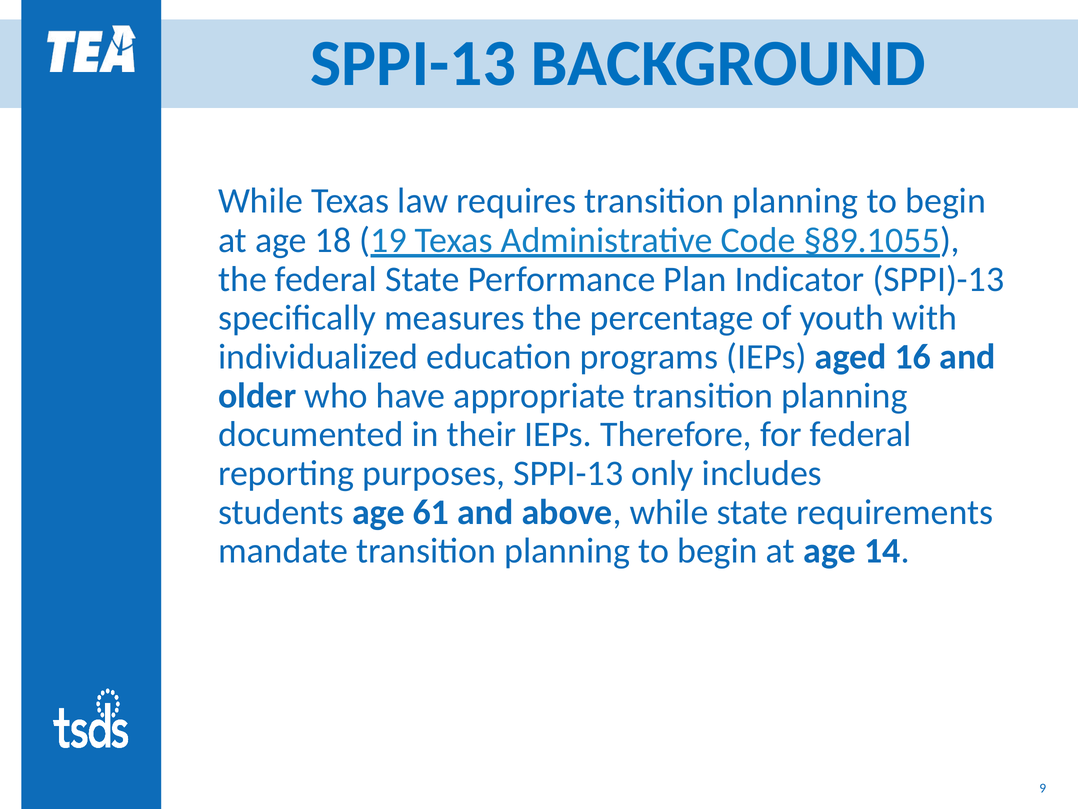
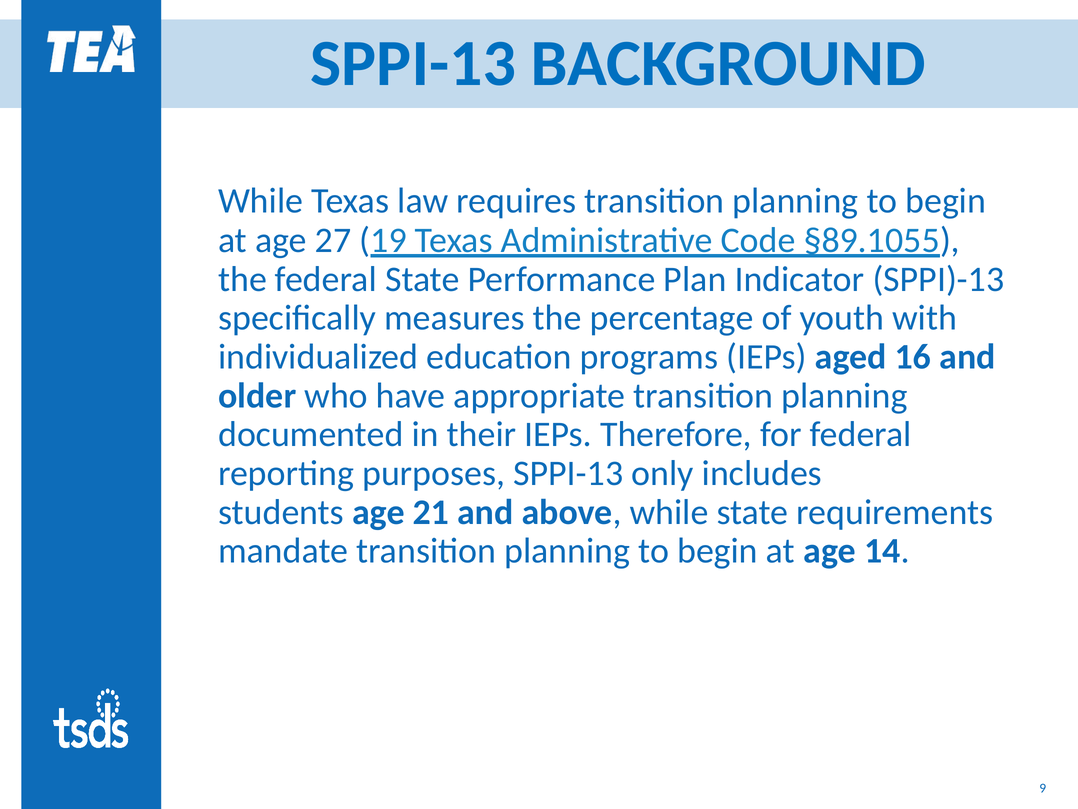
18: 18 -> 27
61: 61 -> 21
